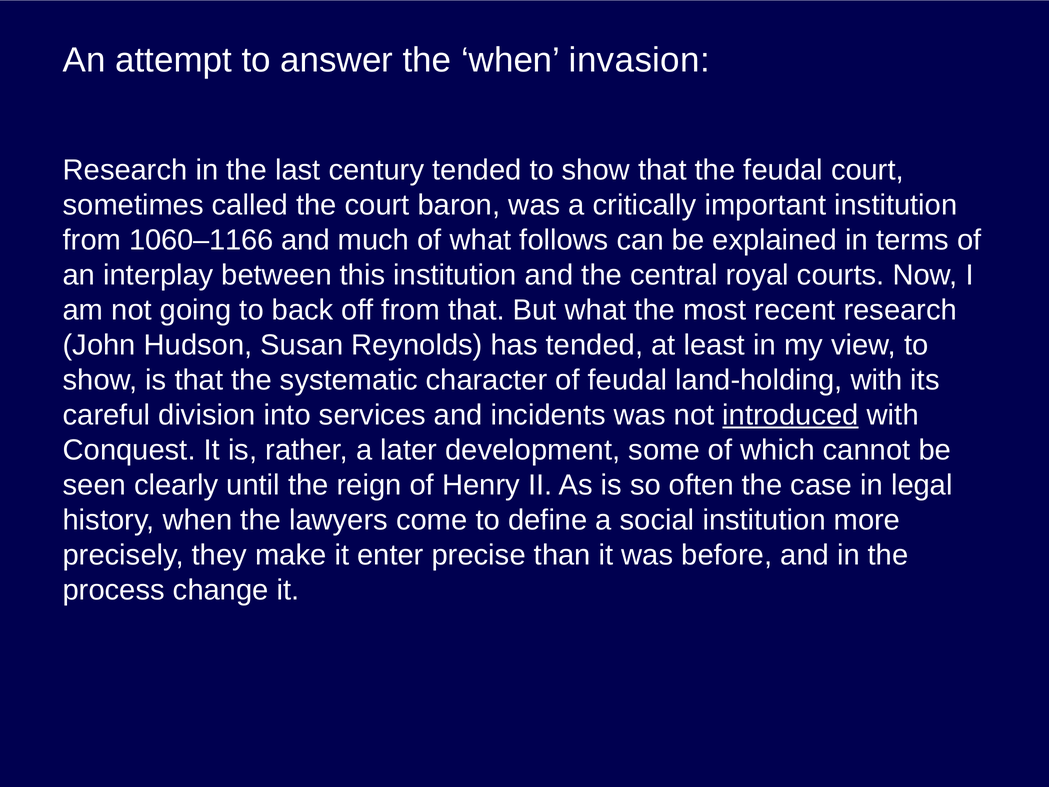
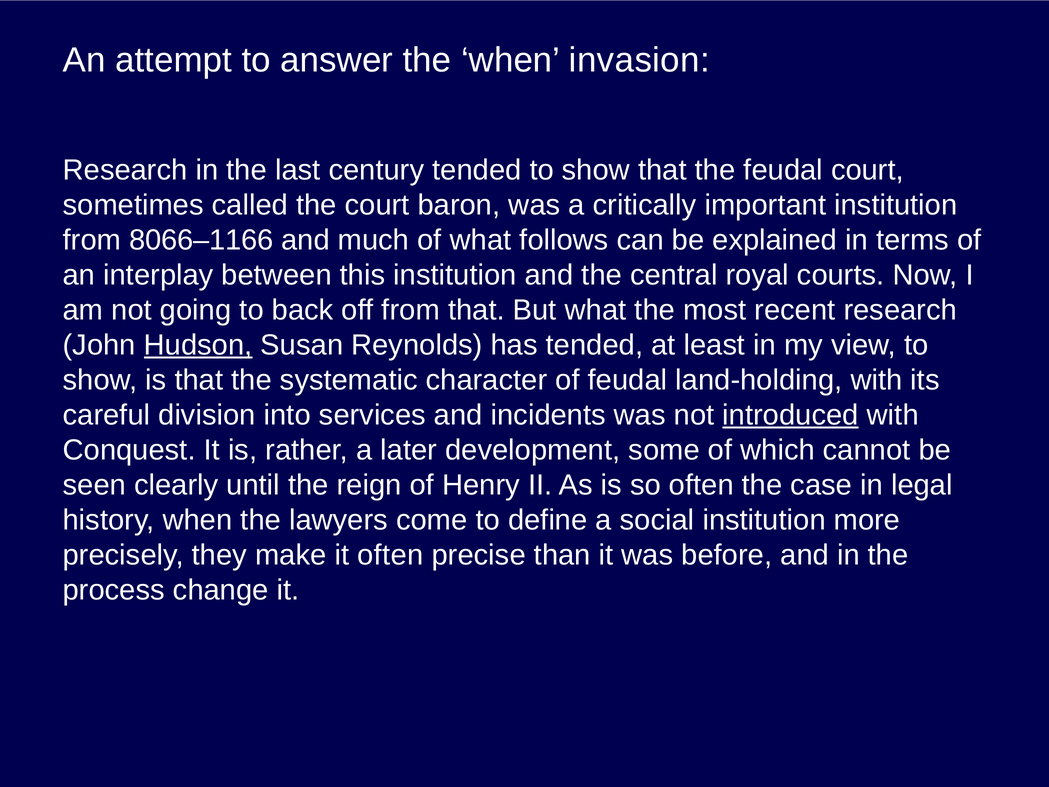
1060–1166: 1060–1166 -> 8066–1166
Hudson underline: none -> present
it enter: enter -> often
